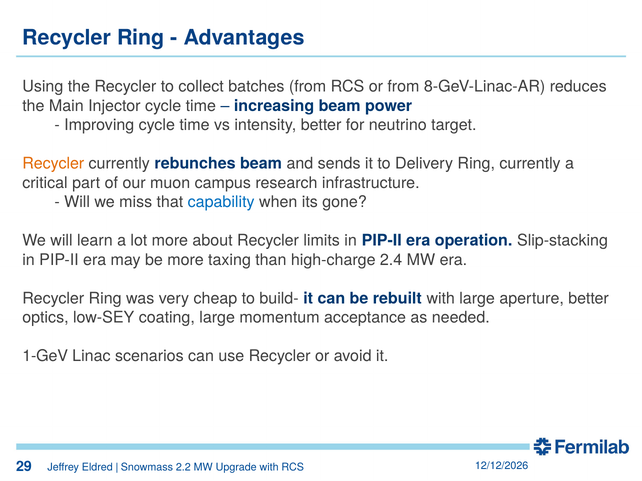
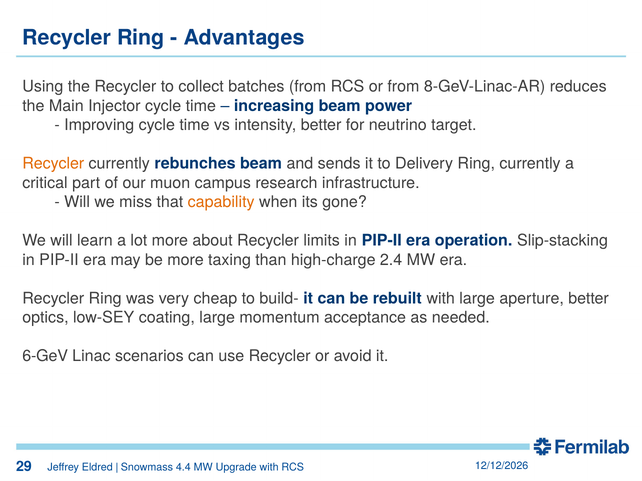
capability colour: blue -> orange
1-GeV: 1-GeV -> 6-GeV
2.2: 2.2 -> 4.4
